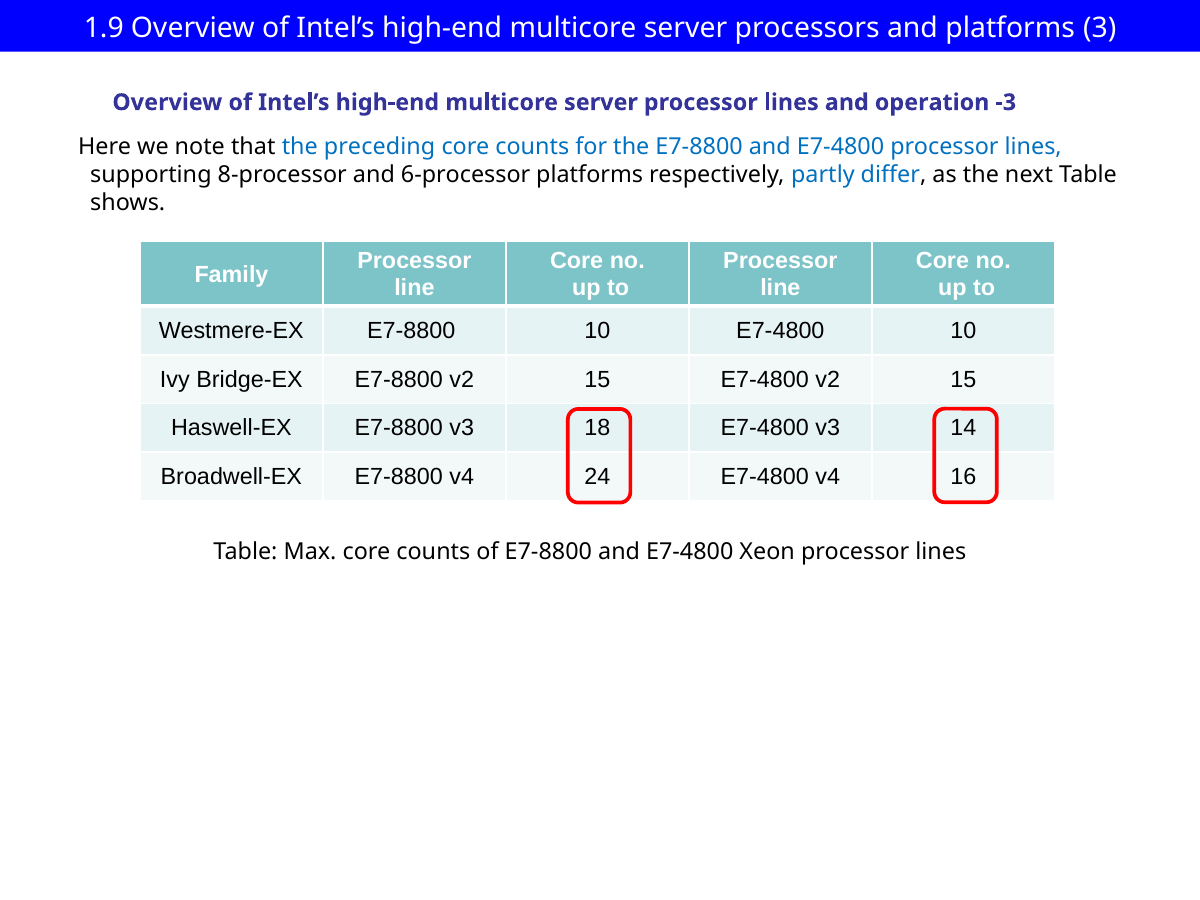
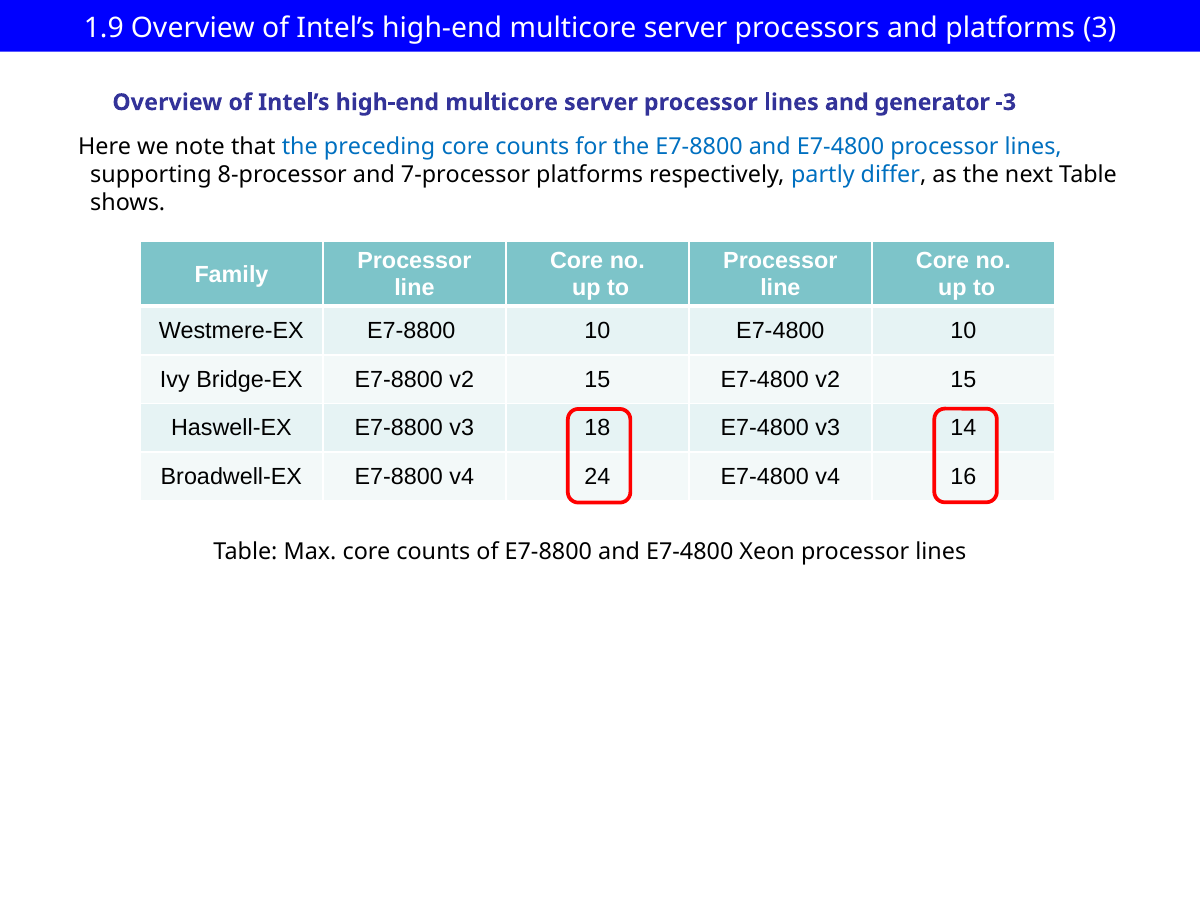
operation: operation -> generator
6-processor: 6-processor -> 7-processor
